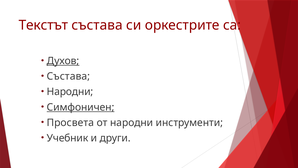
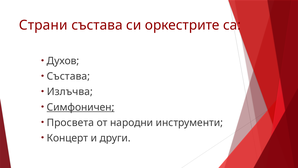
Текстът: Текстът -> Страни
Духов underline: present -> none
Народни at (70, 92): Народни -> Излъчва
Учебник: Учебник -> Концерт
